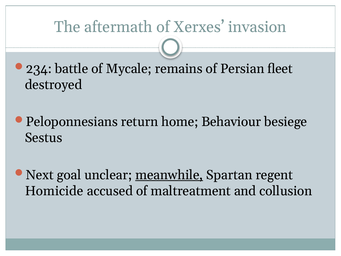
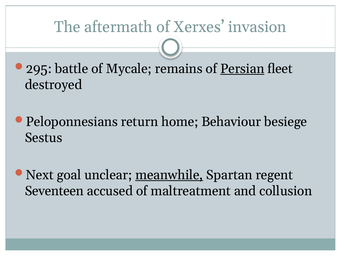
234: 234 -> 295
Persian underline: none -> present
Homicide: Homicide -> Seventeen
